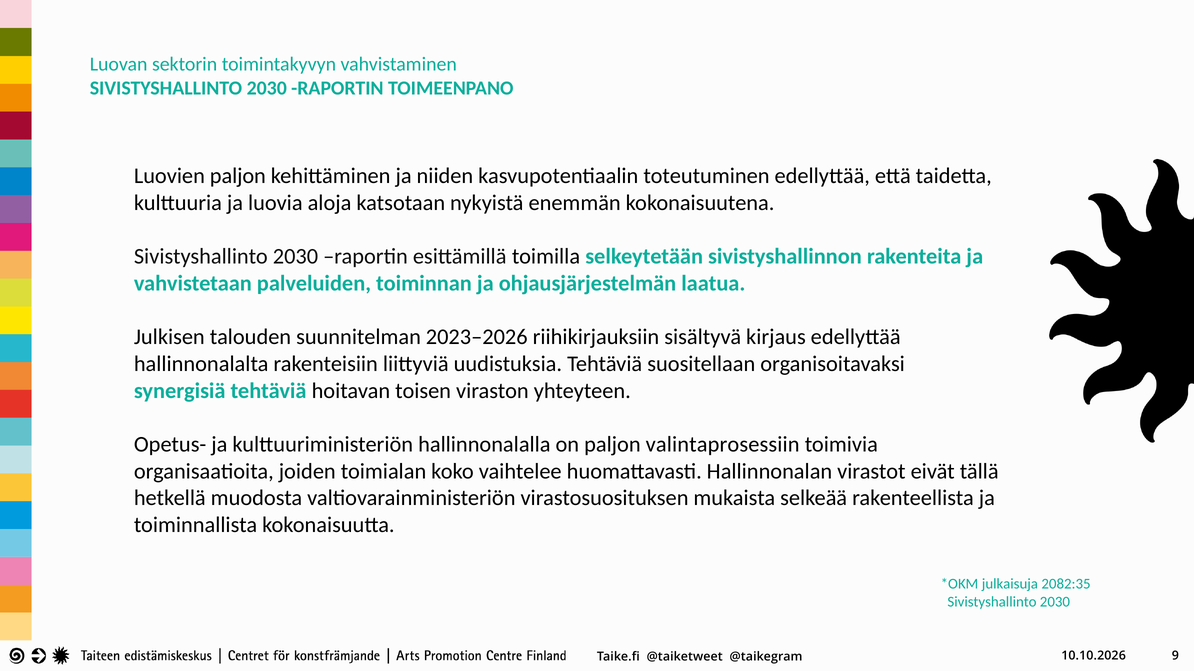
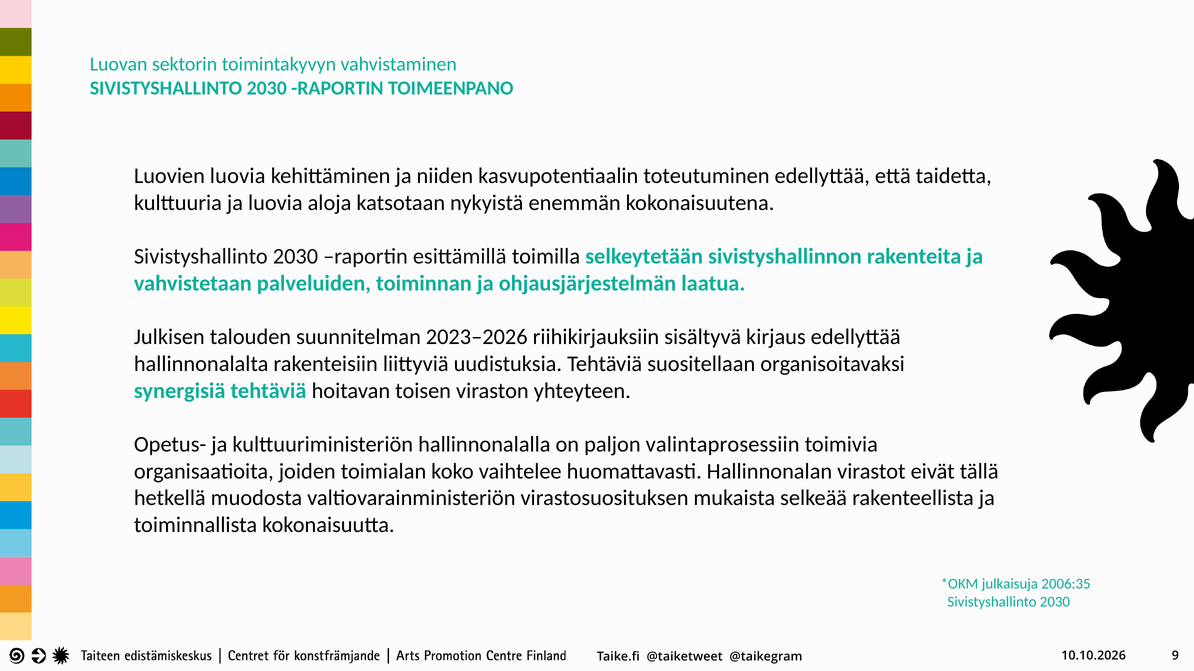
Luovien paljon: paljon -> luovia
2082:35: 2082:35 -> 2006:35
